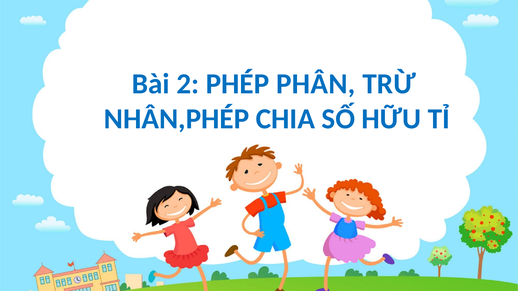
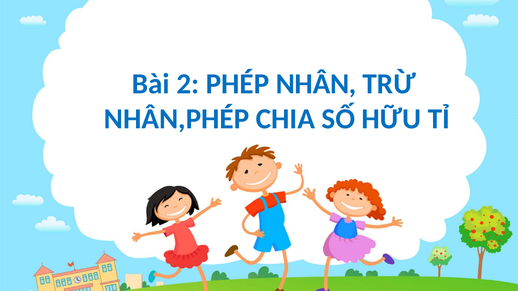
PHÂN: PHÂN -> NHÂN
